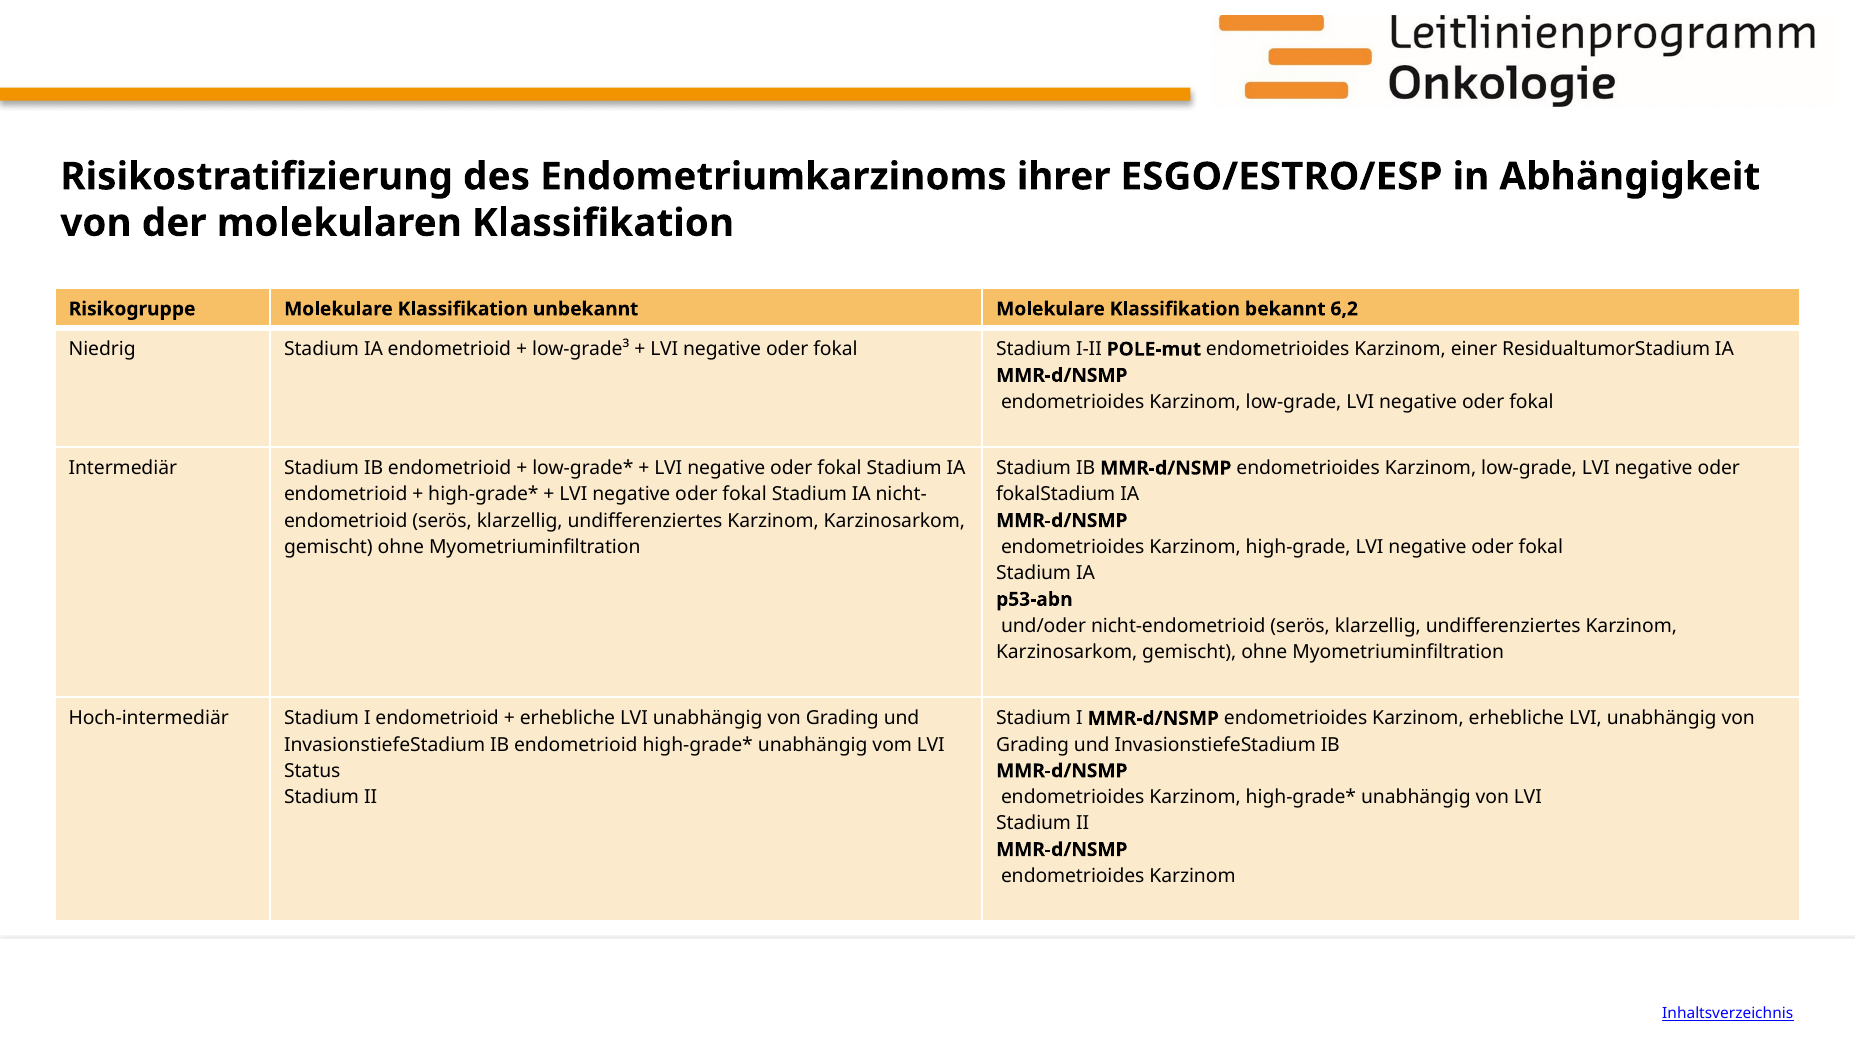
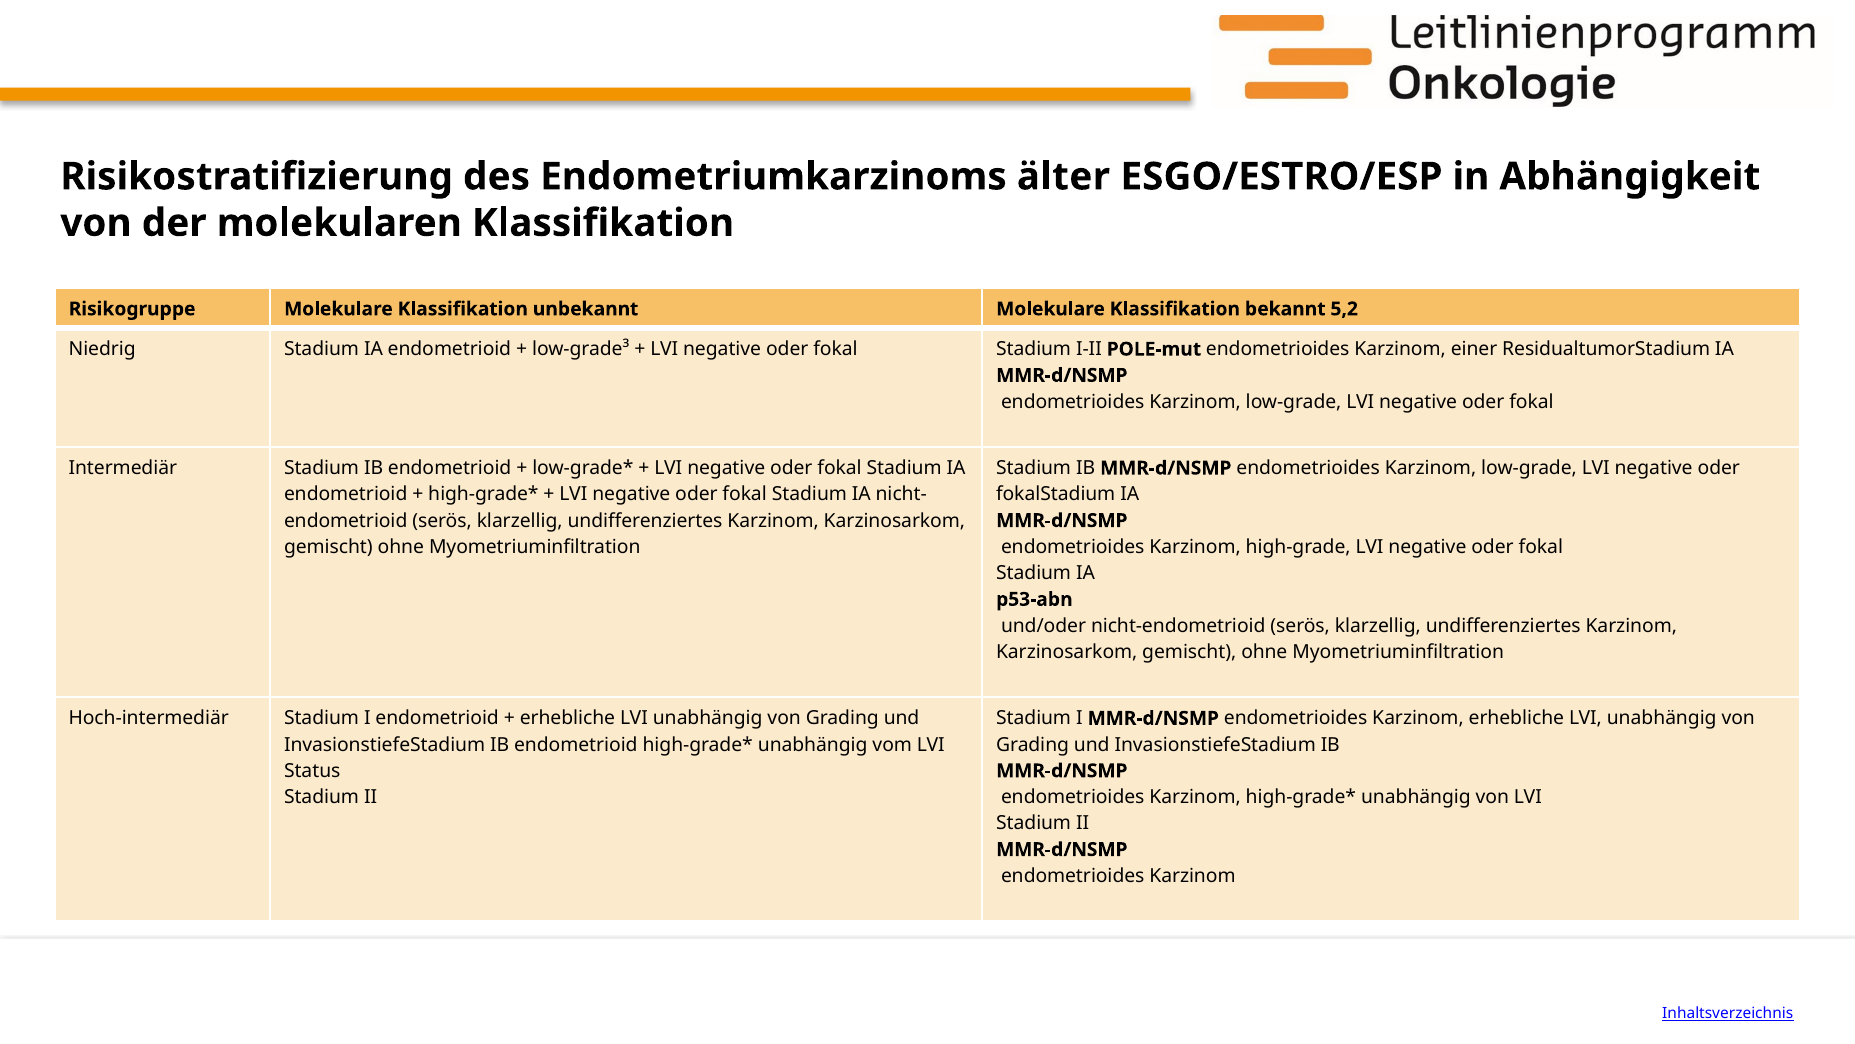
ihrer: ihrer -> älter
6,2: 6,2 -> 5,2
